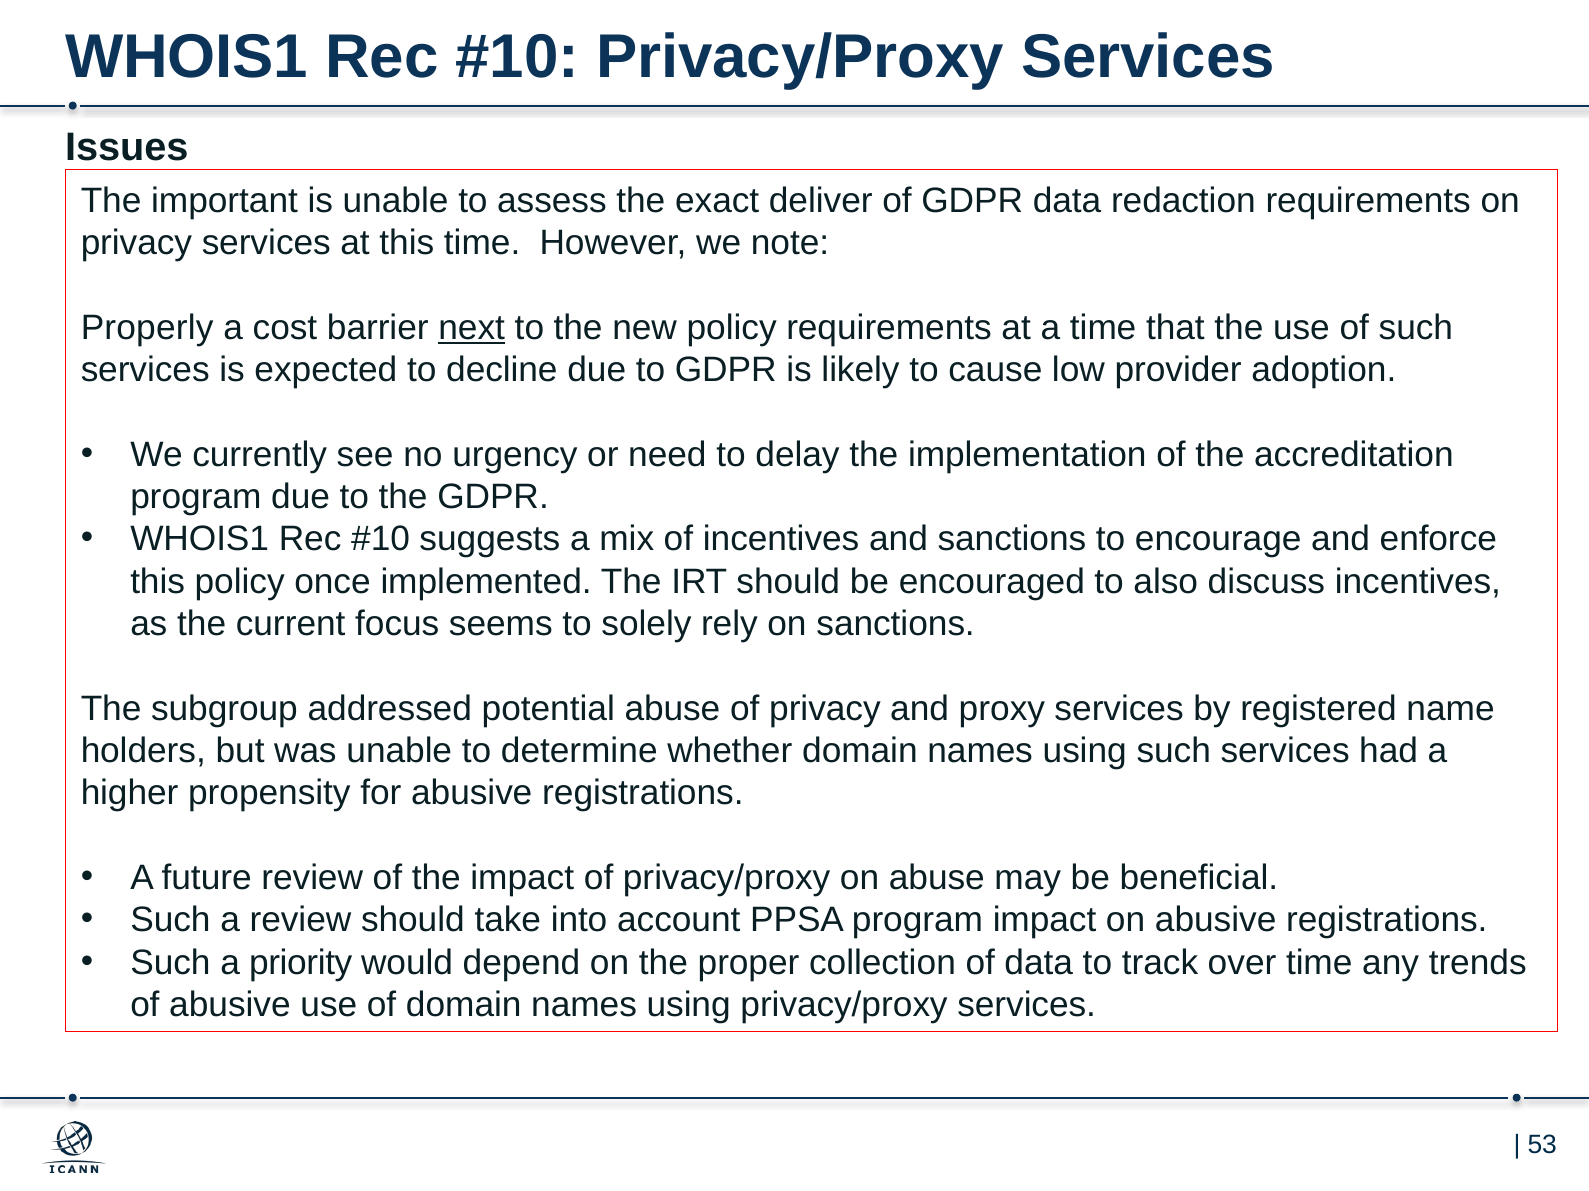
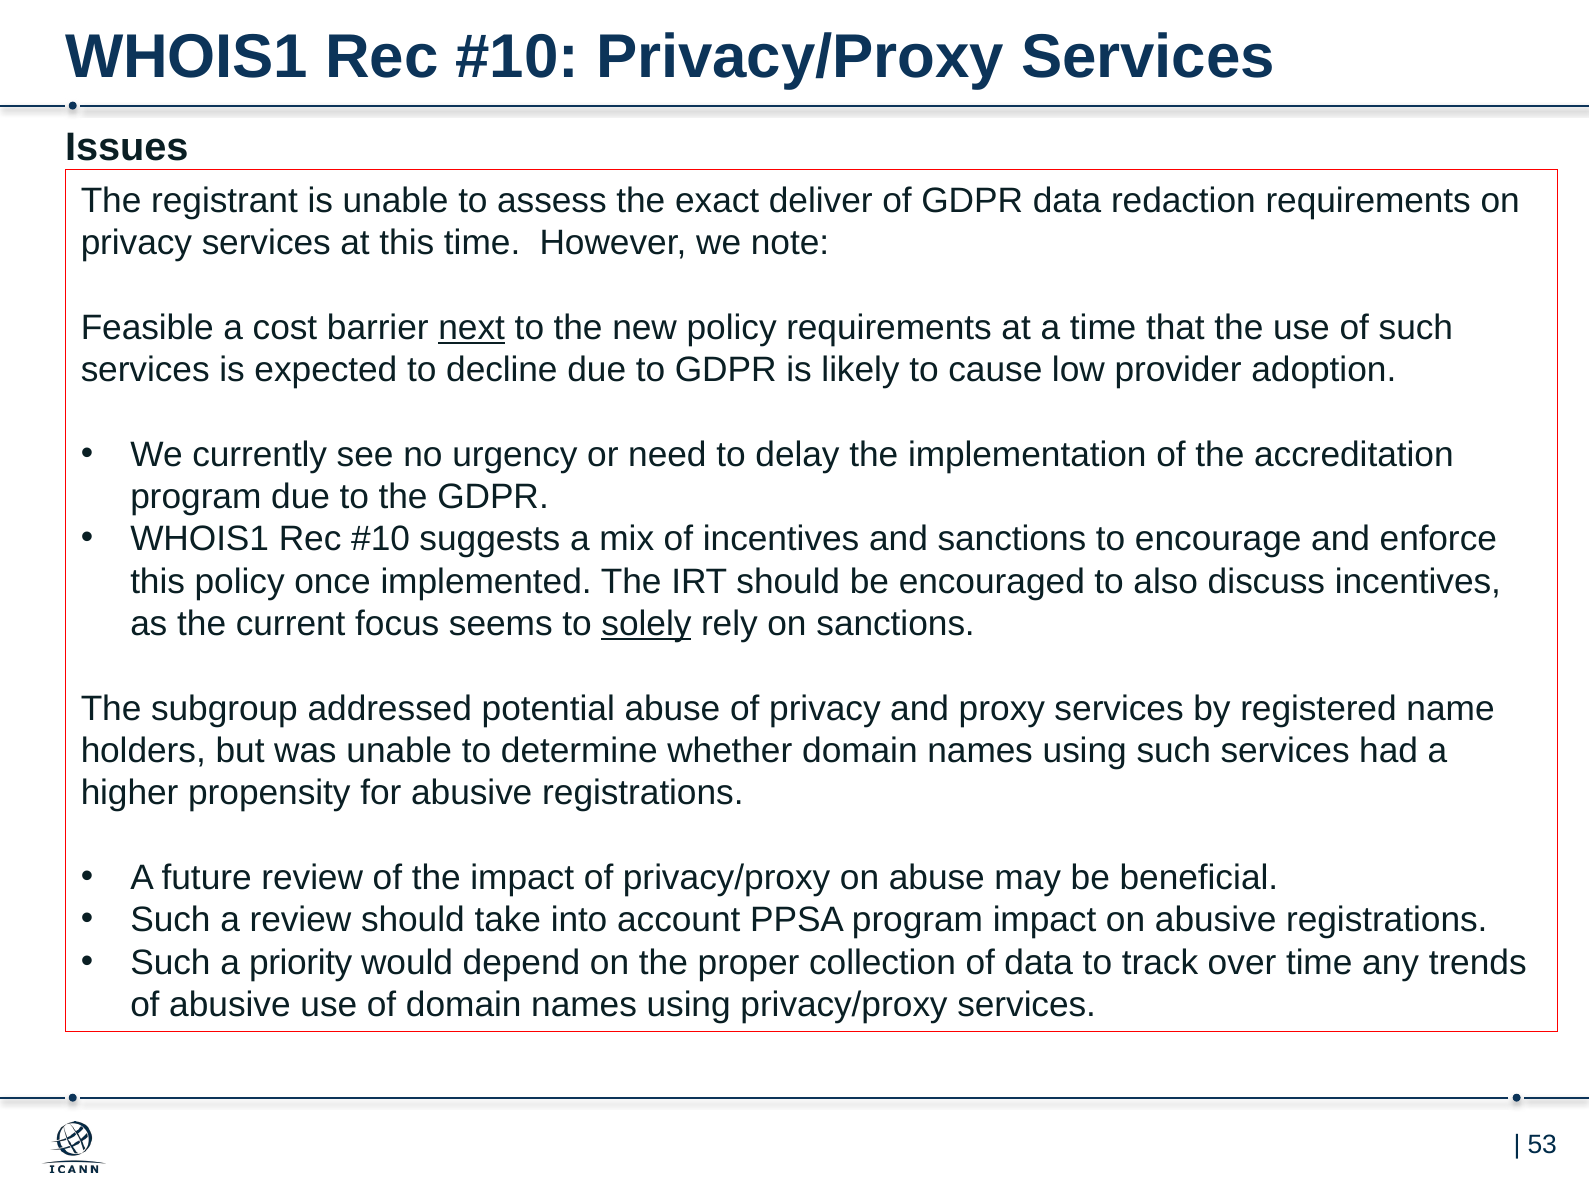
important: important -> registrant
Properly: Properly -> Feasible
solely underline: none -> present
